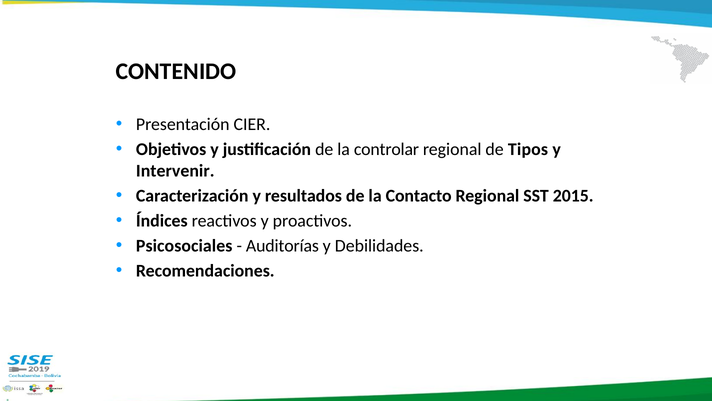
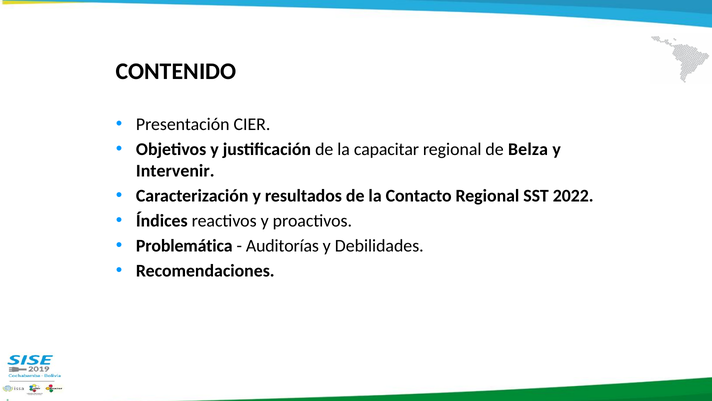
controlar: controlar -> capacitar
Tipos: Tipos -> Belza
2015: 2015 -> 2022
Psicosociales: Psicosociales -> Problemática
